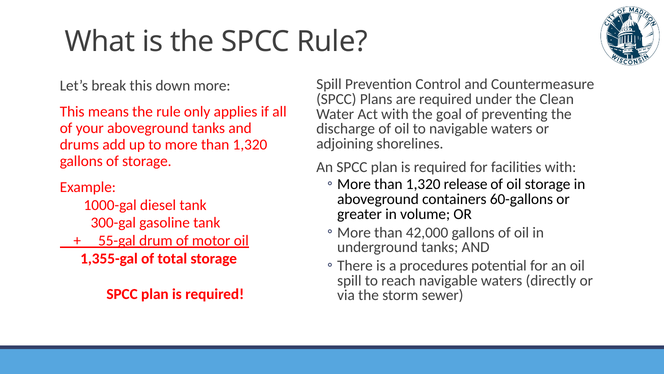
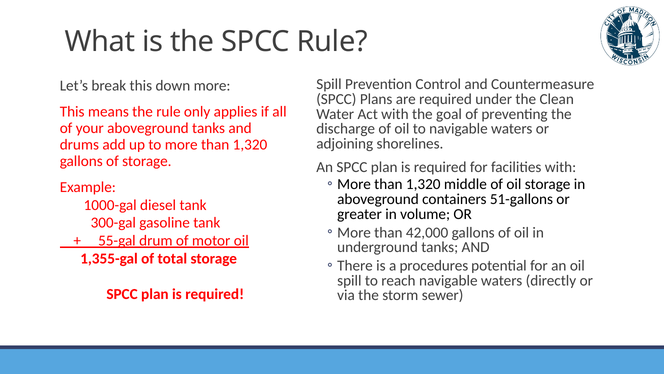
release: release -> middle
60-gallons: 60-gallons -> 51-gallons
